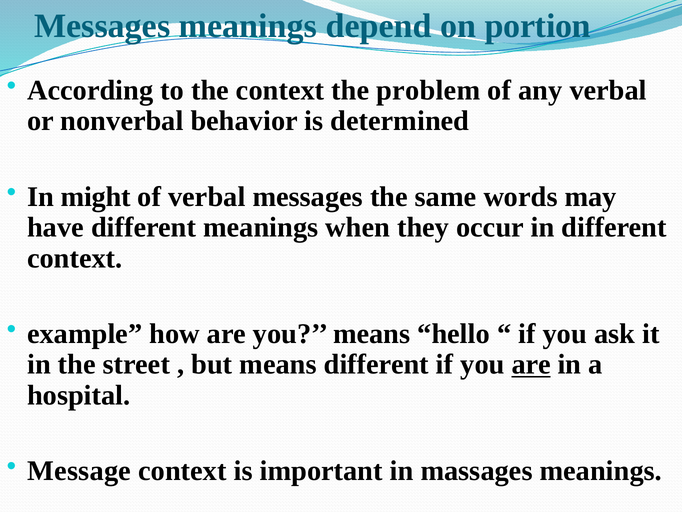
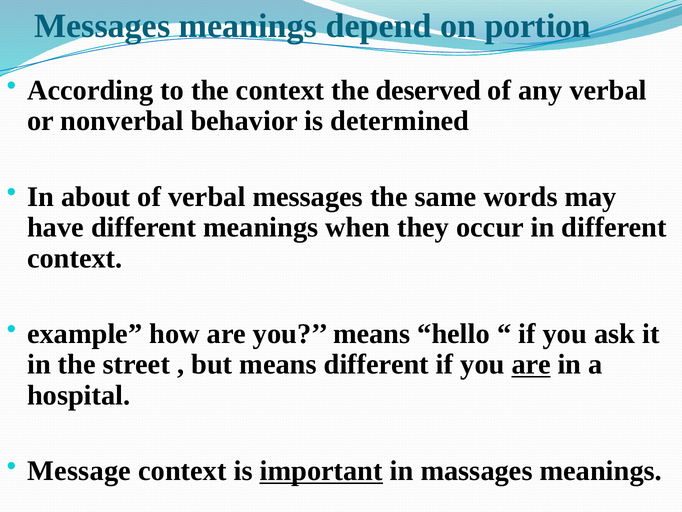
problem: problem -> deserved
might: might -> about
important underline: none -> present
